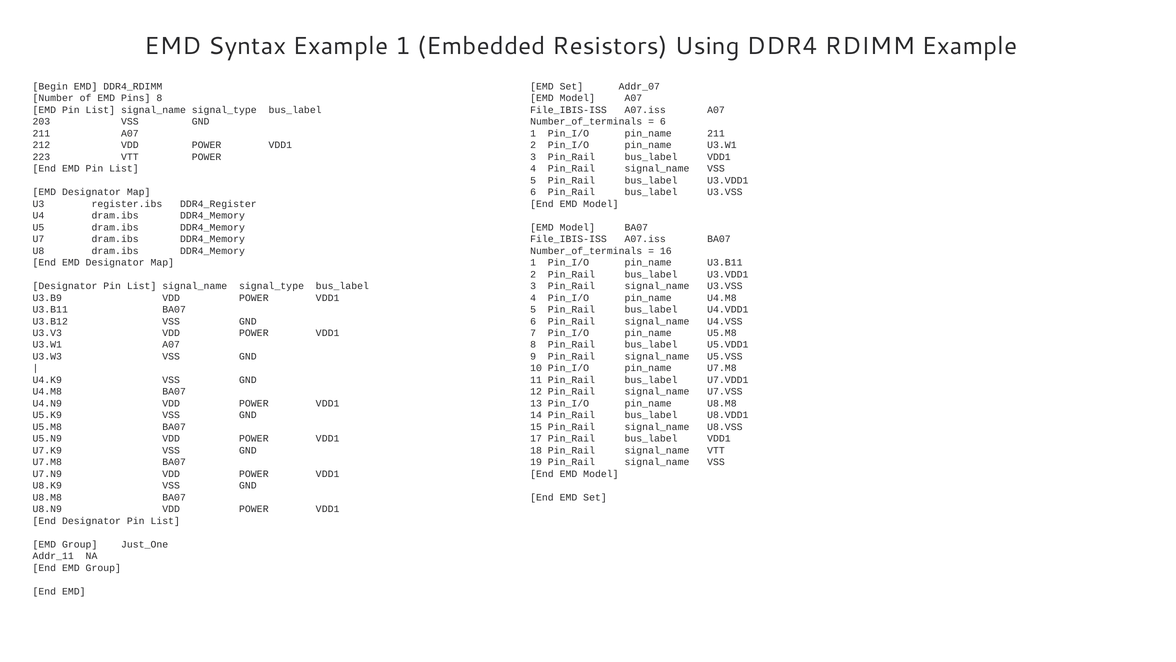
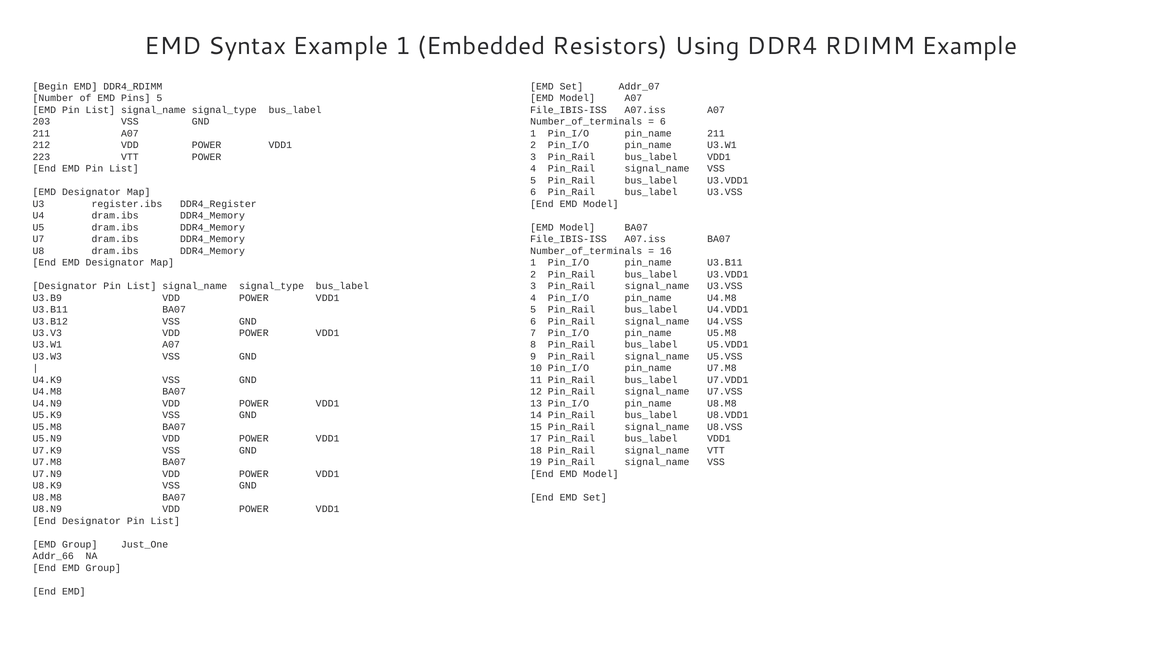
Pins 8: 8 -> 5
Addr_11: Addr_11 -> Addr_66
